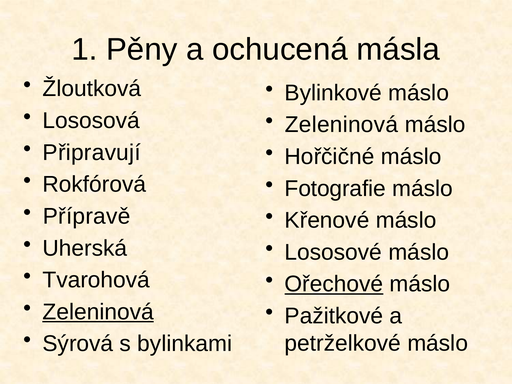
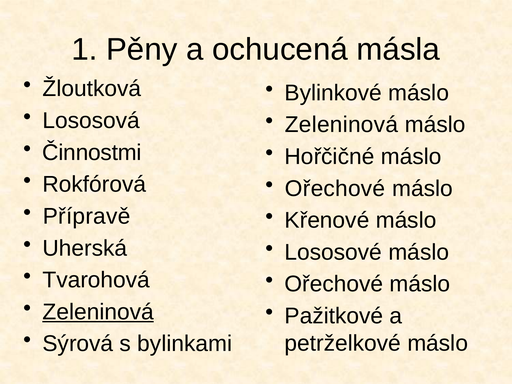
Připravují: Připravují -> Činnostmi
Fotografie at (335, 189): Fotografie -> Ořechové
Ořechové at (334, 284) underline: present -> none
